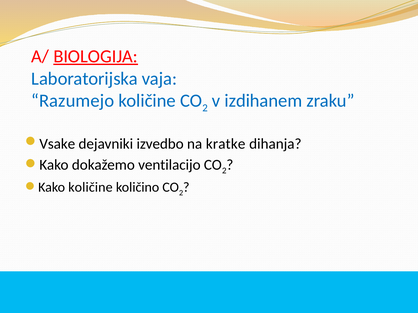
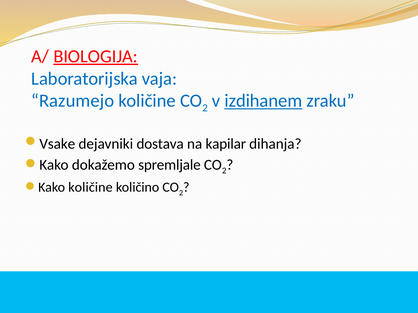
izdihanem underline: none -> present
izvedbo: izvedbo -> dostava
kratke: kratke -> kapilar
ventilacijo: ventilacijo -> spremljale
